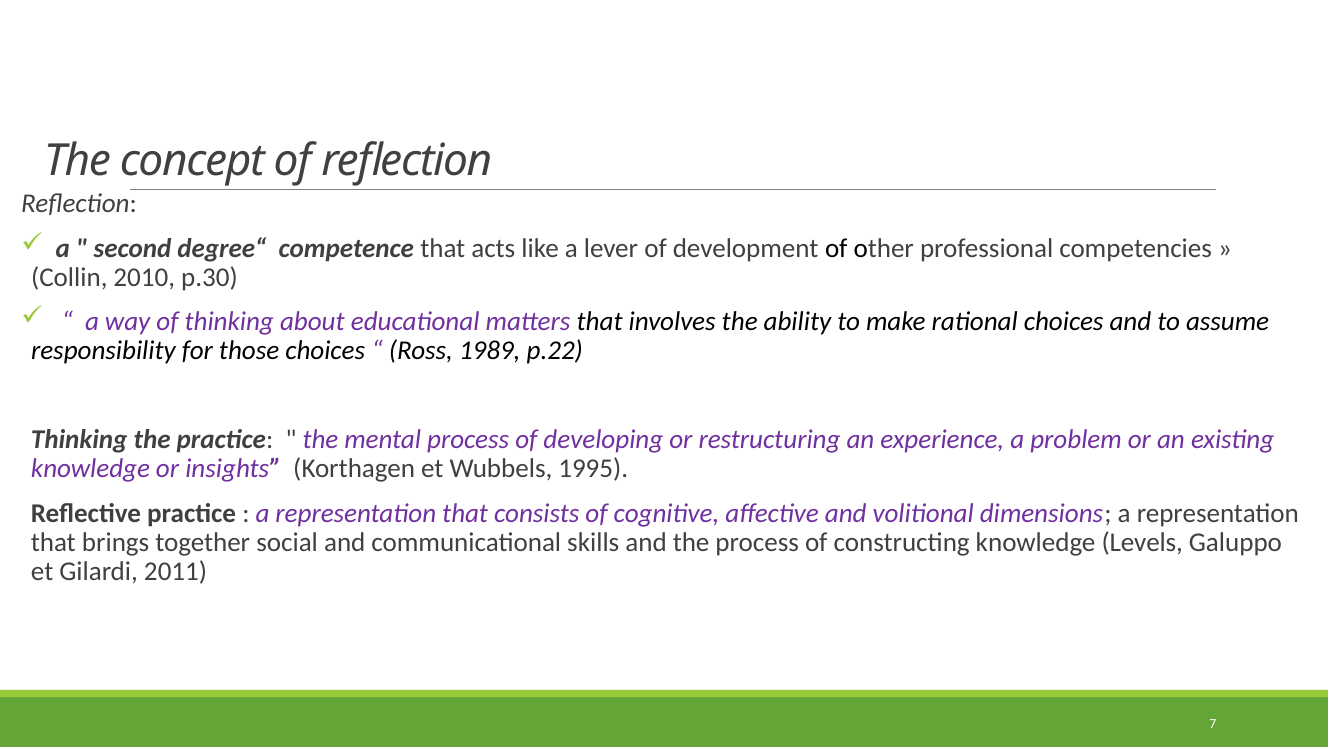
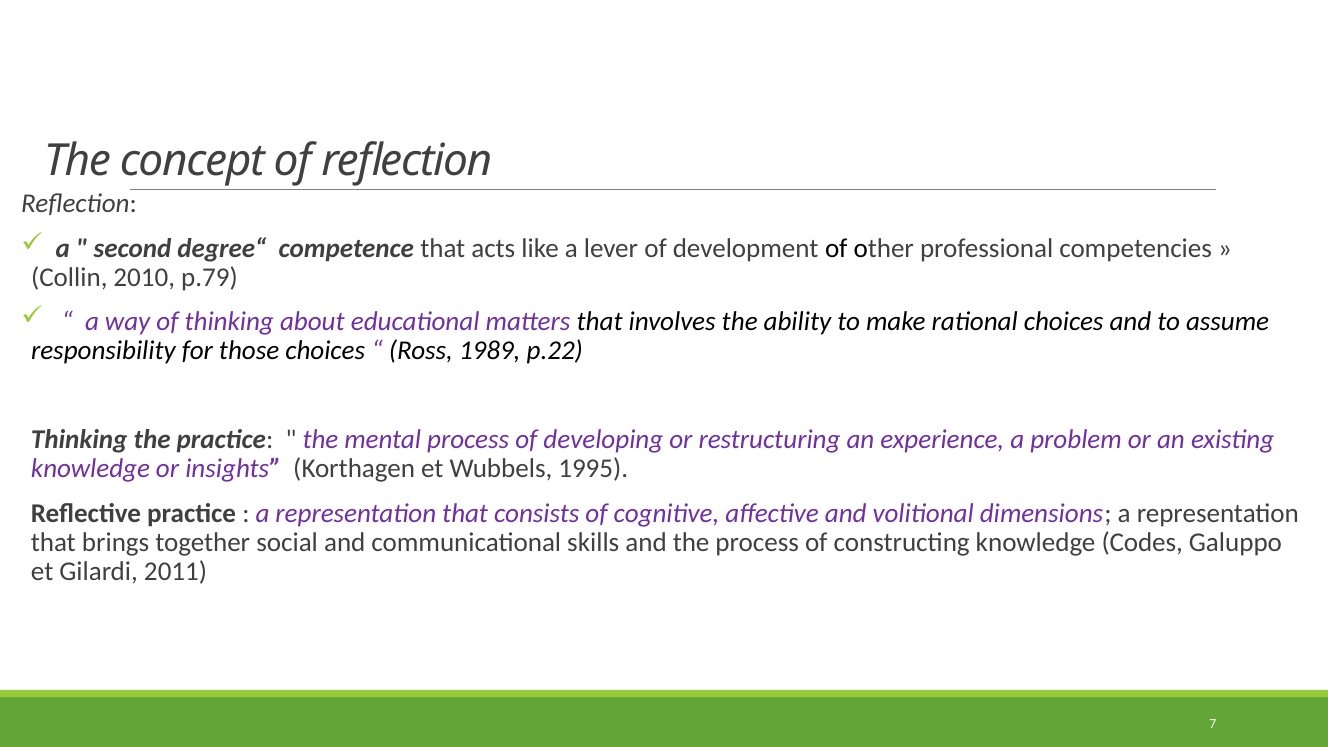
p.30: p.30 -> p.79
Levels: Levels -> Codes
